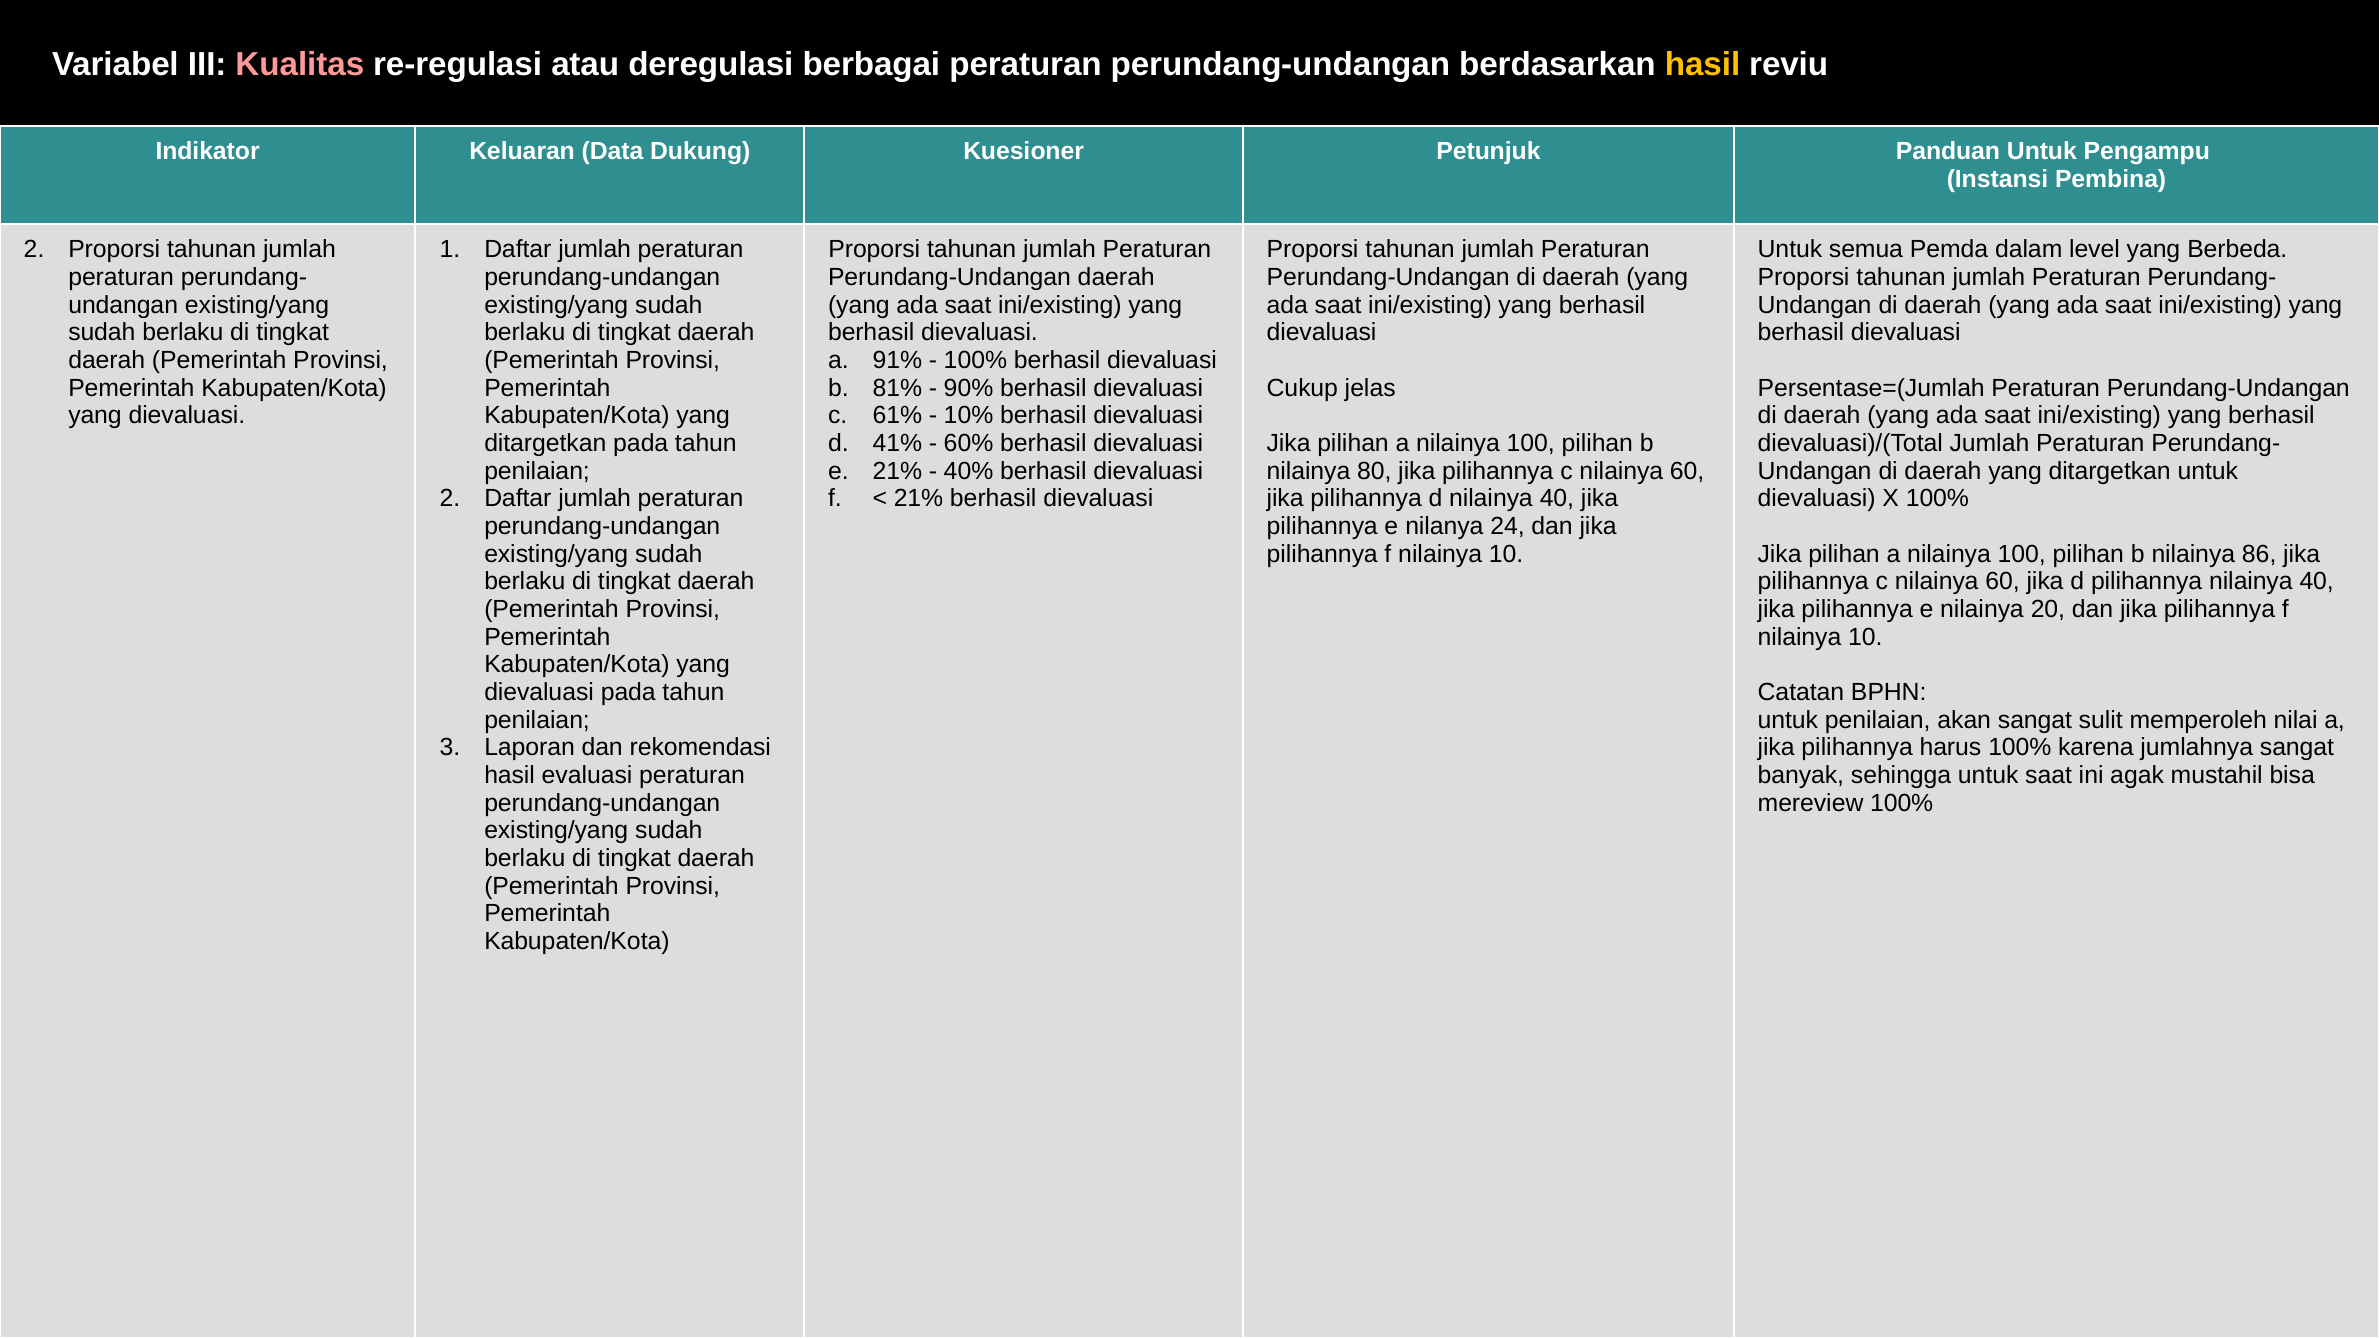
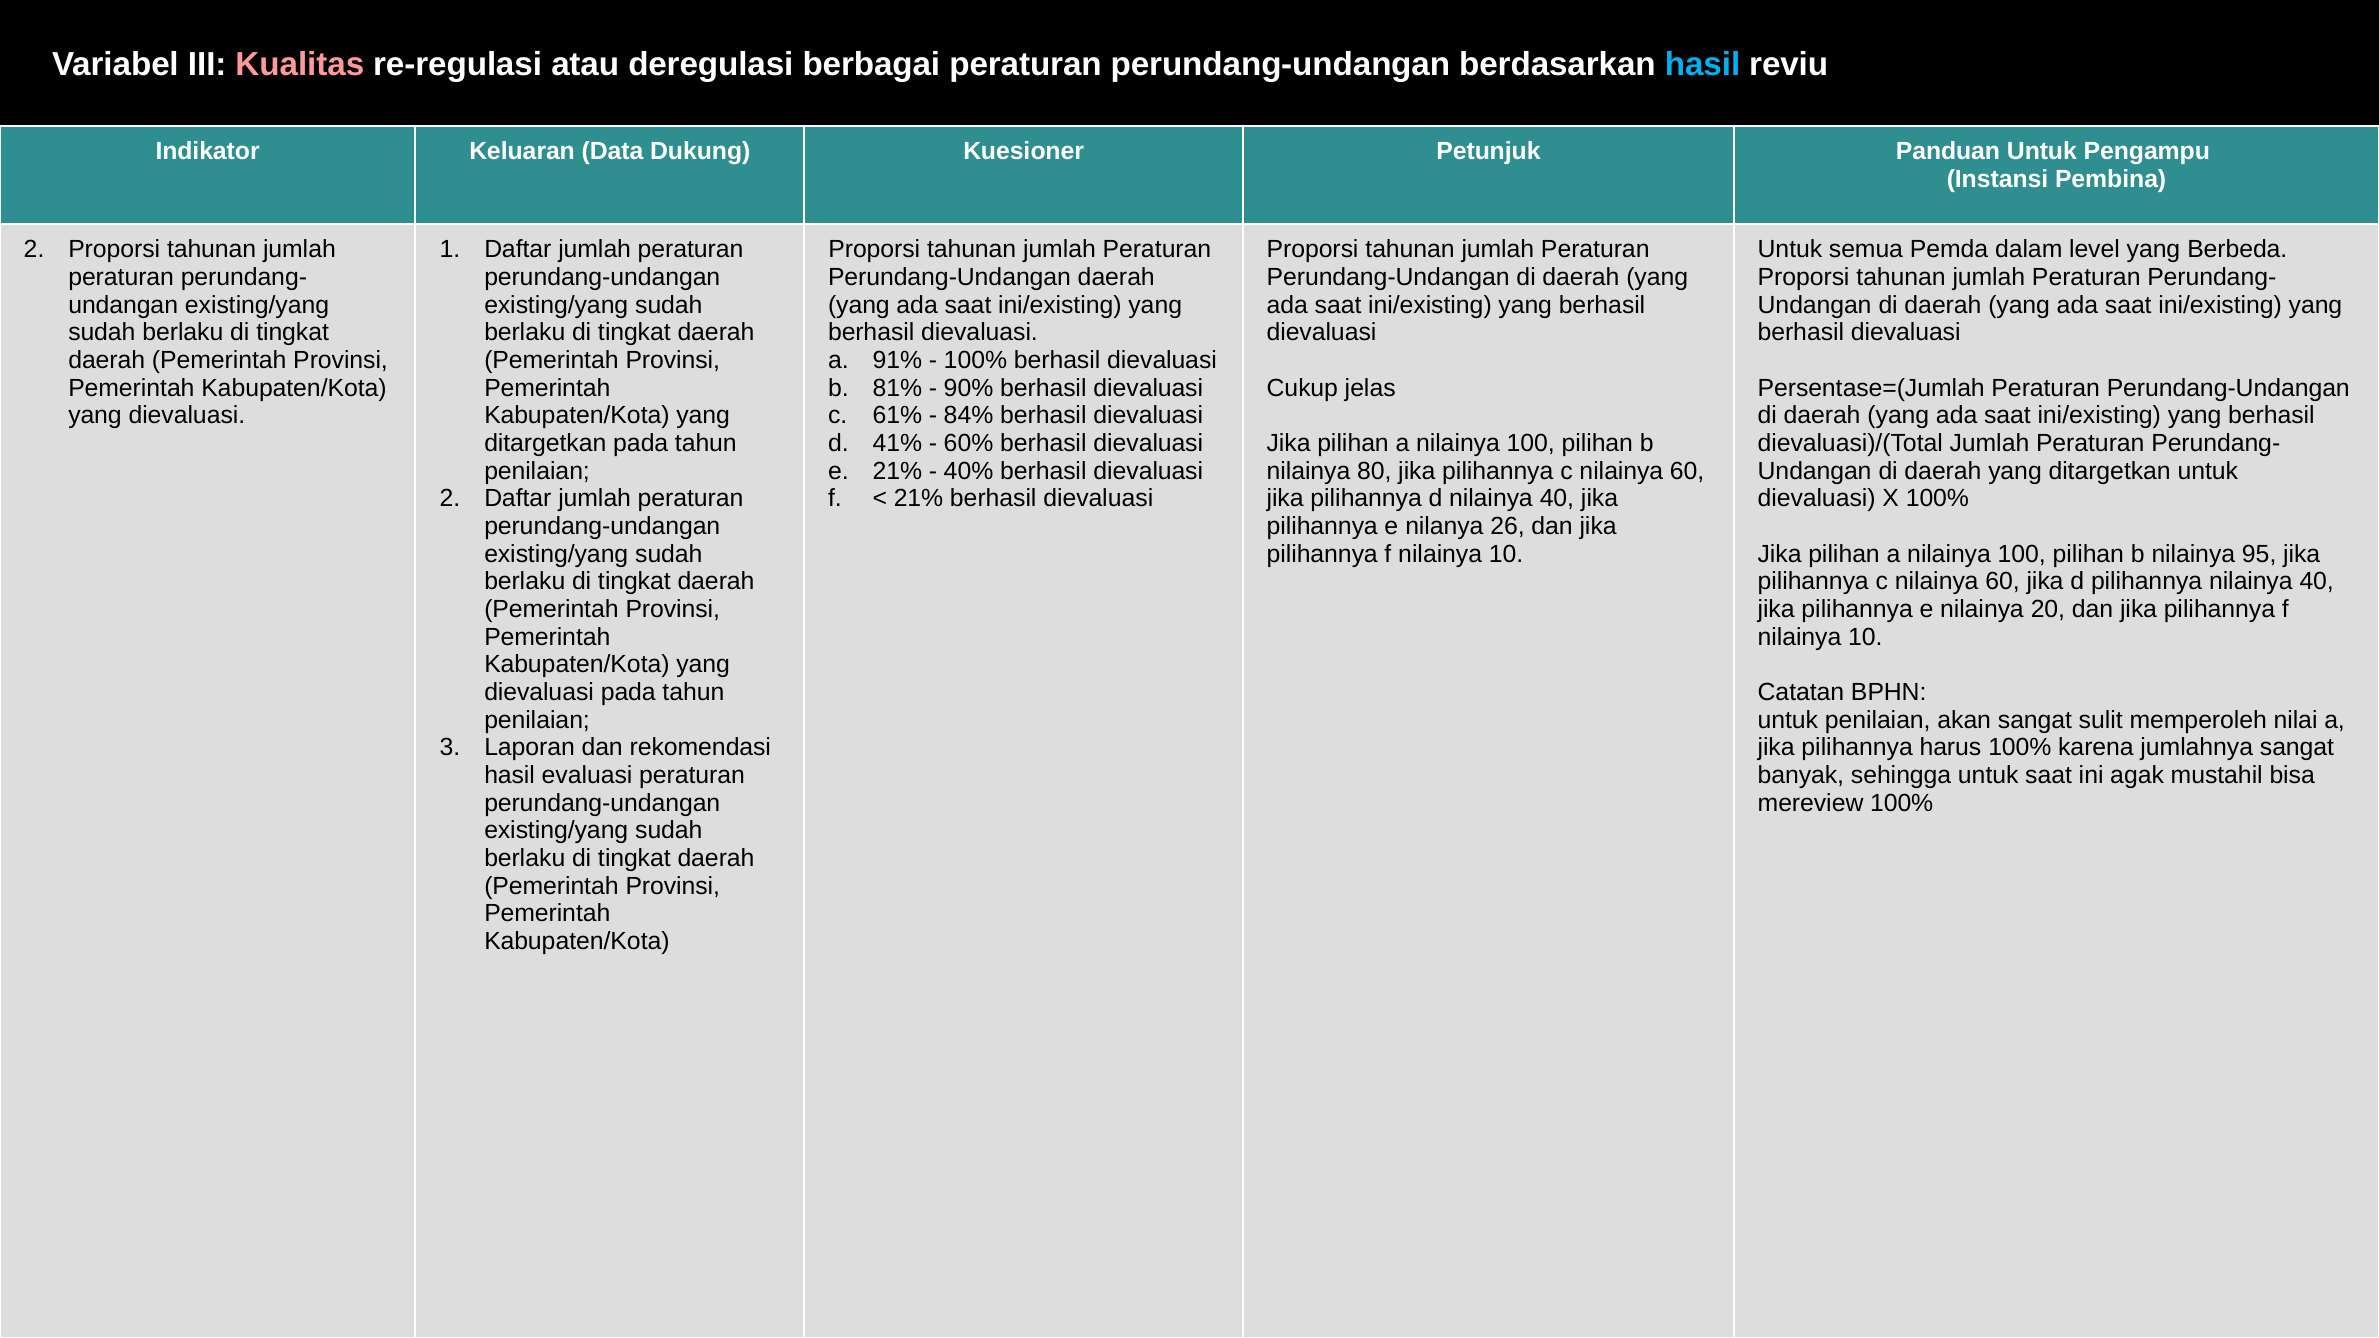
hasil at (1703, 65) colour: yellow -> light blue
10%: 10% -> 84%
24: 24 -> 26
86: 86 -> 95
